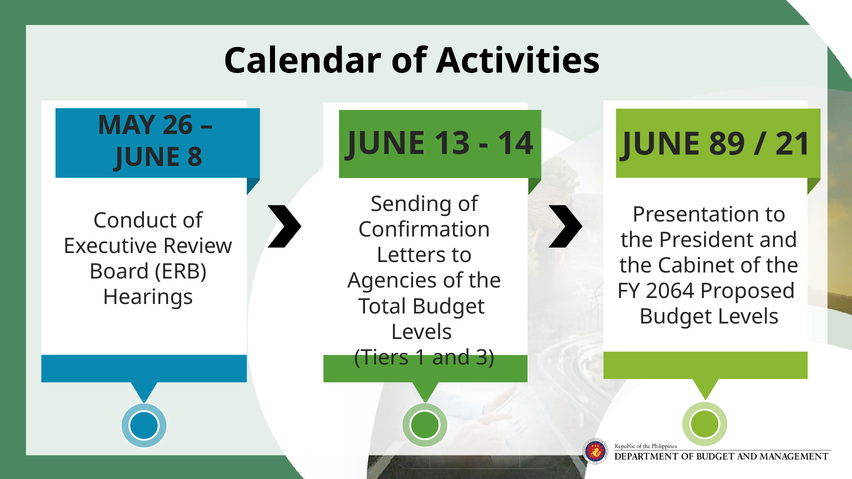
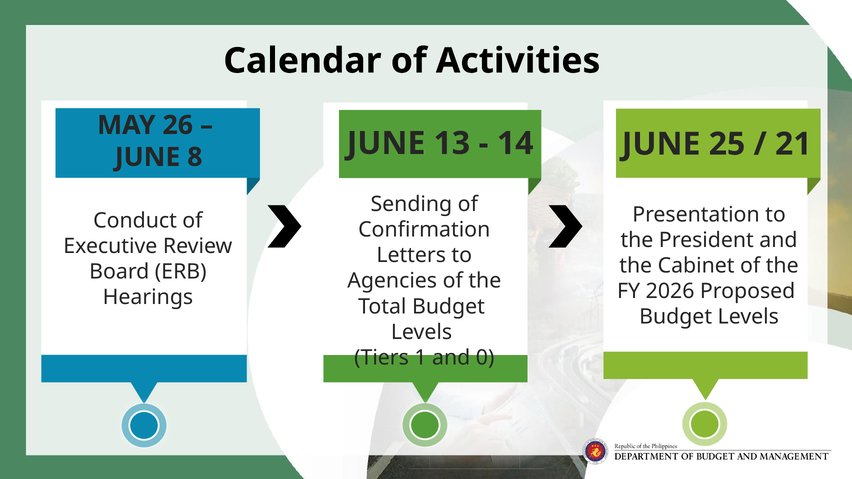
89: 89 -> 25
2064: 2064 -> 2026
3: 3 -> 0
